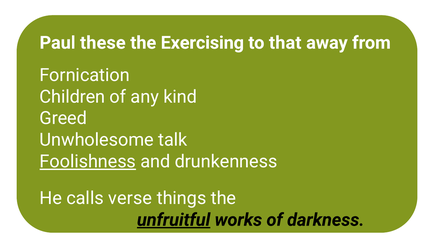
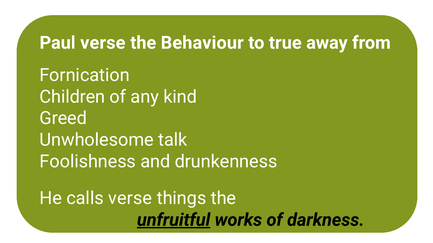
Paul these: these -> verse
Exercising: Exercising -> Behaviour
that: that -> true
Foolishness underline: present -> none
